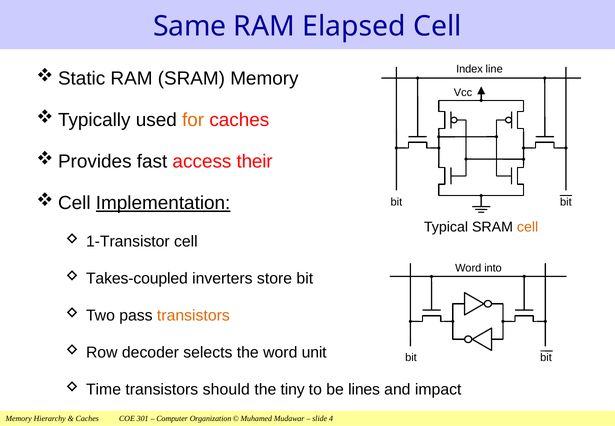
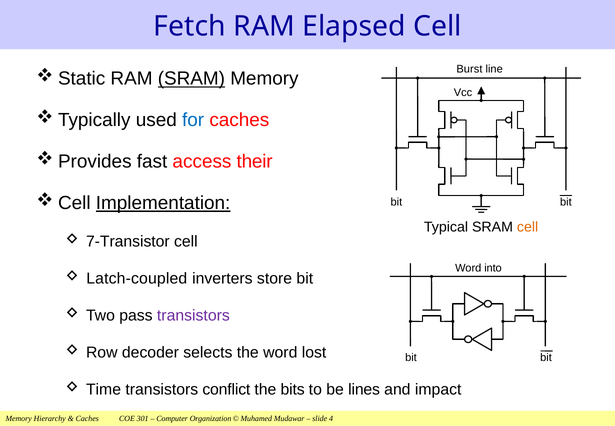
Same: Same -> Fetch
Index: Index -> Burst
SRAM at (191, 79) underline: none -> present
for colour: orange -> blue
1-Transistor: 1-Transistor -> 7-Transistor
Takes-coupled: Takes-coupled -> Latch-coupled
transistors at (193, 315) colour: orange -> purple
unit: unit -> lost
should: should -> conflict
tiny: tiny -> bits
